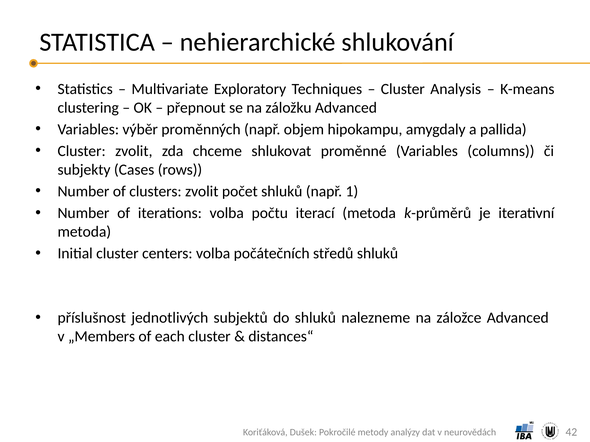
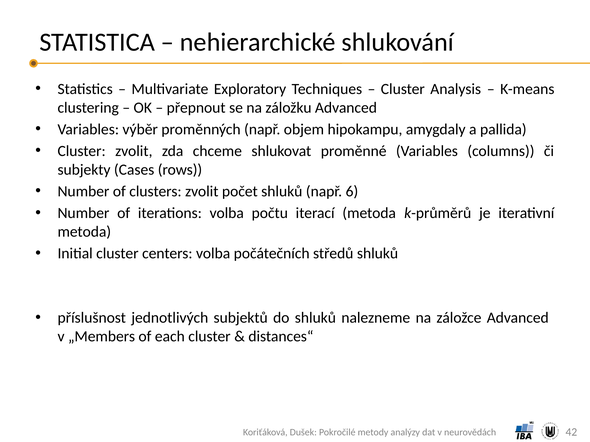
1: 1 -> 6
